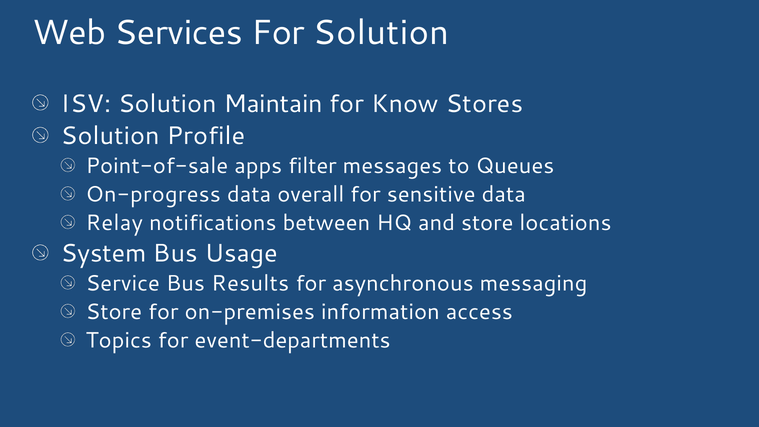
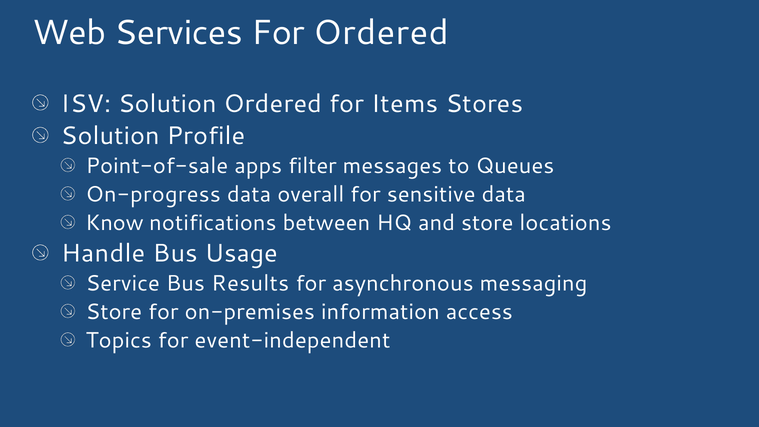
For Solution: Solution -> Ordered
Solution Maintain: Maintain -> Ordered
Know: Know -> Items
Relay: Relay -> Know
System: System -> Handle
event-departments: event-departments -> event-independent
